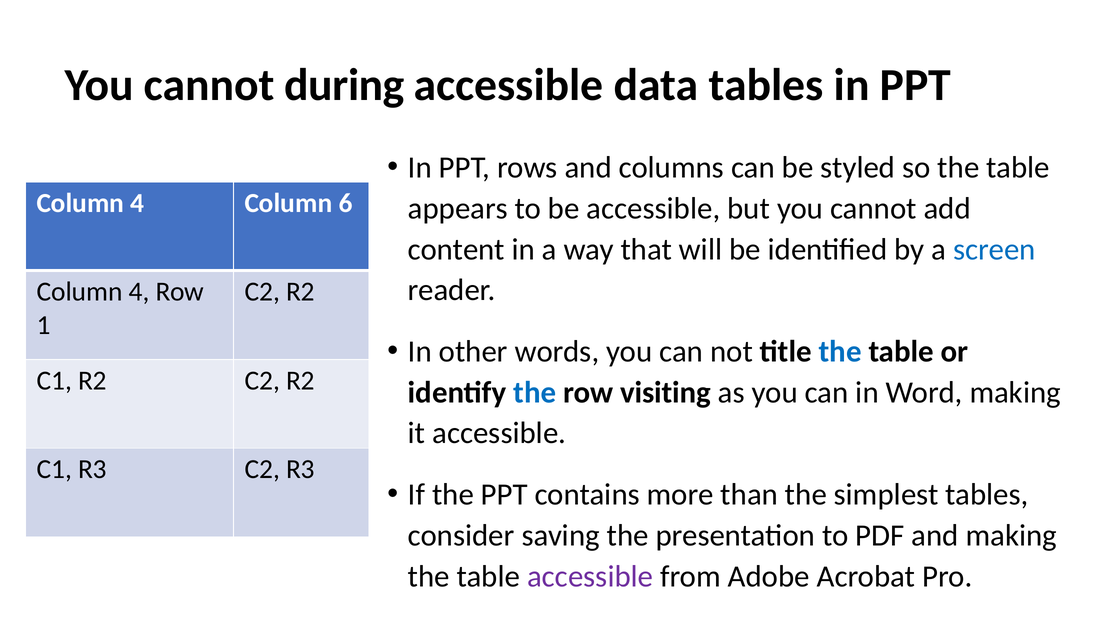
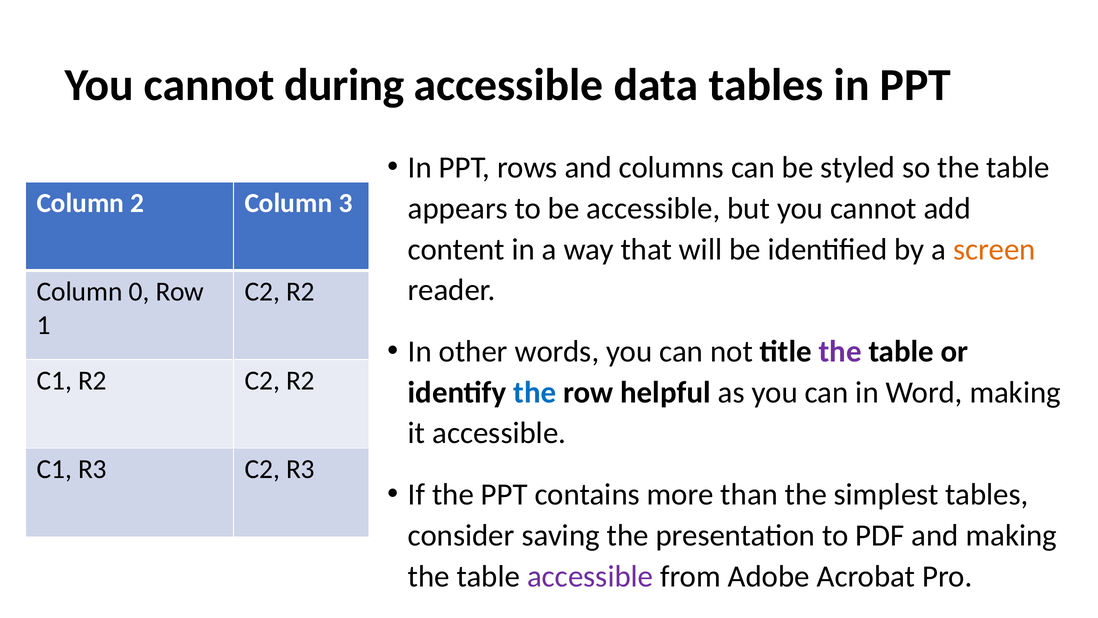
4 at (137, 203): 4 -> 2
6: 6 -> 3
screen colour: blue -> orange
4 at (139, 292): 4 -> 0
the at (840, 351) colour: blue -> purple
visiting: visiting -> helpful
